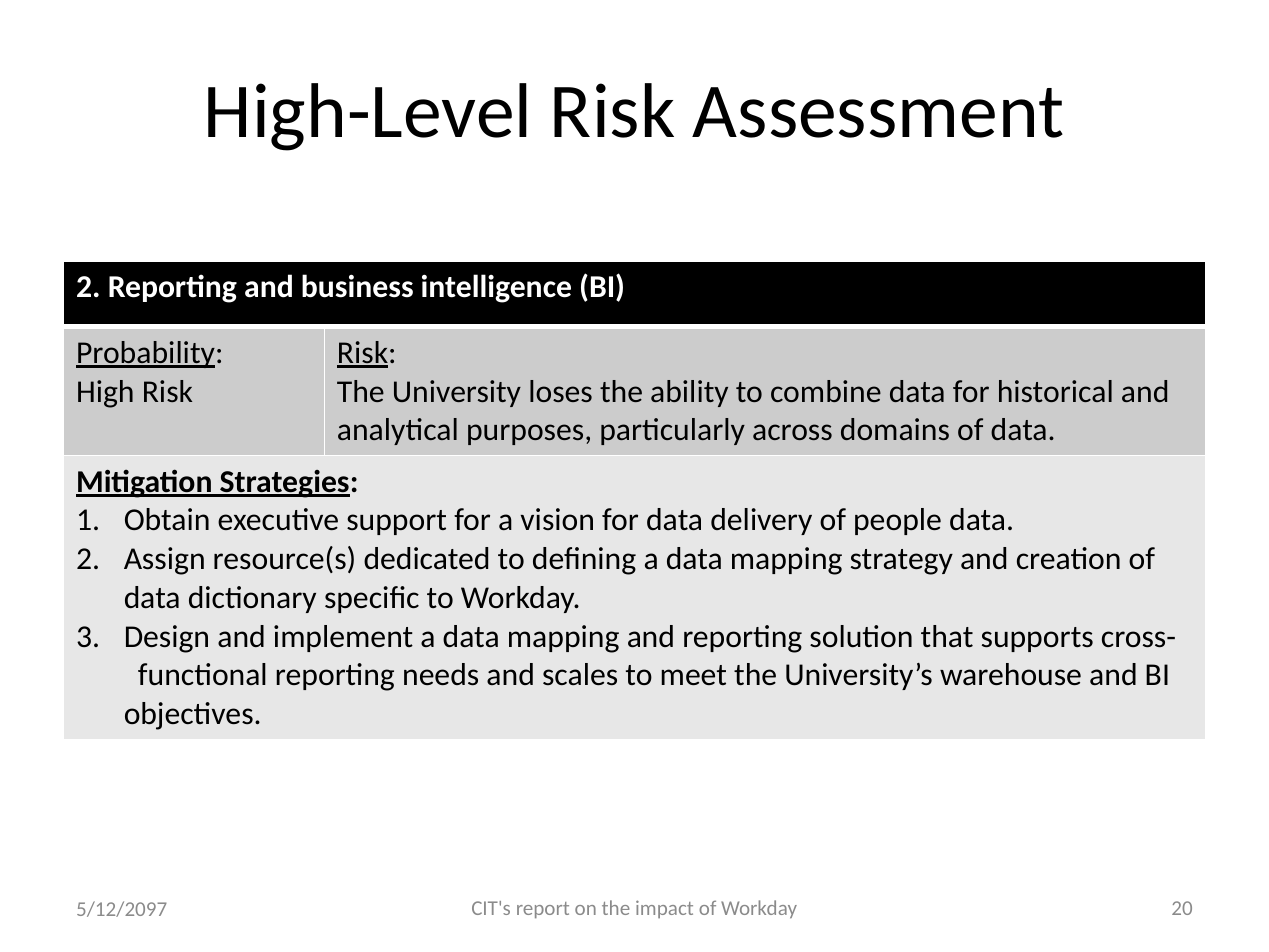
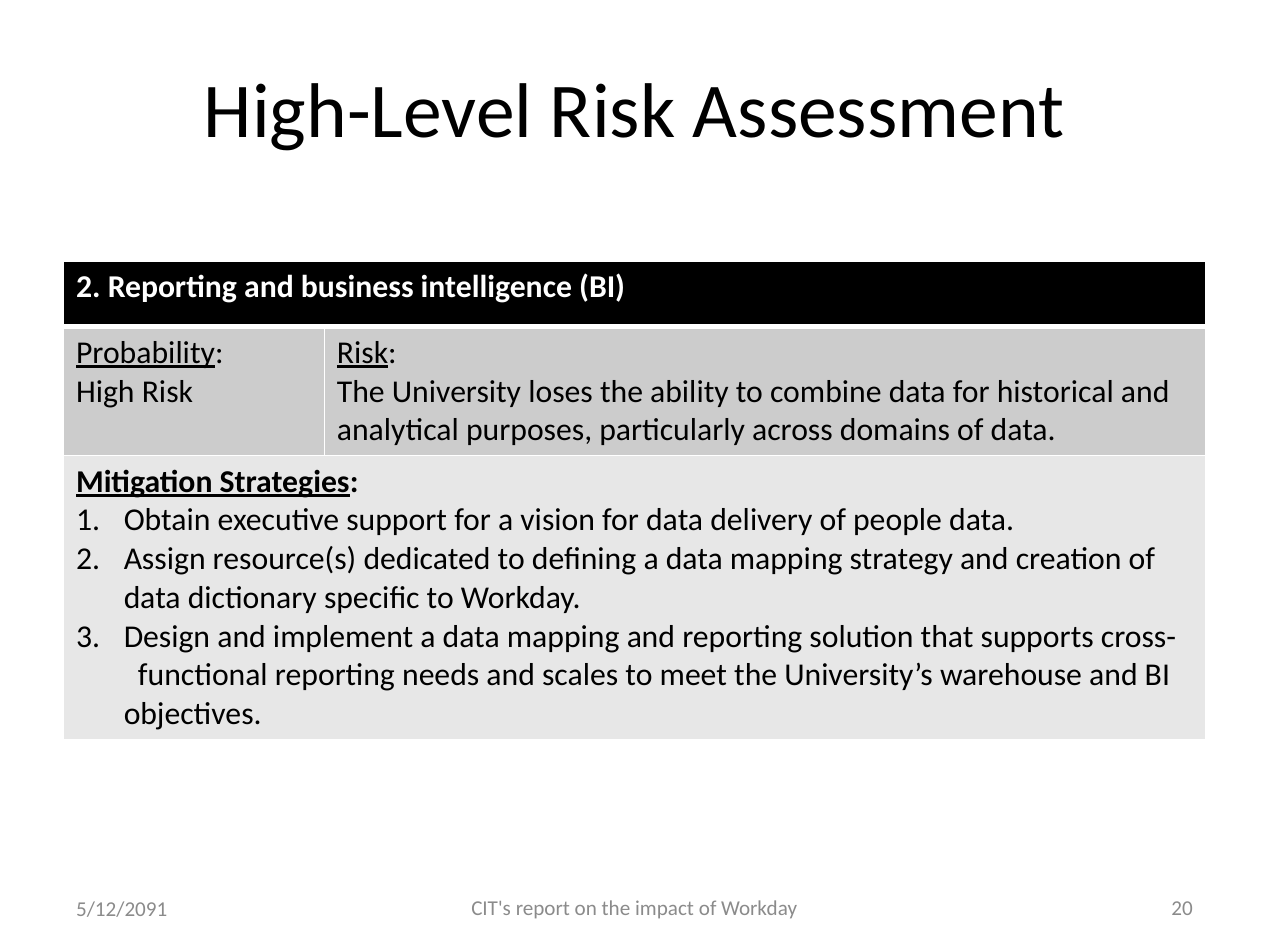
5/12/2097: 5/12/2097 -> 5/12/2091
